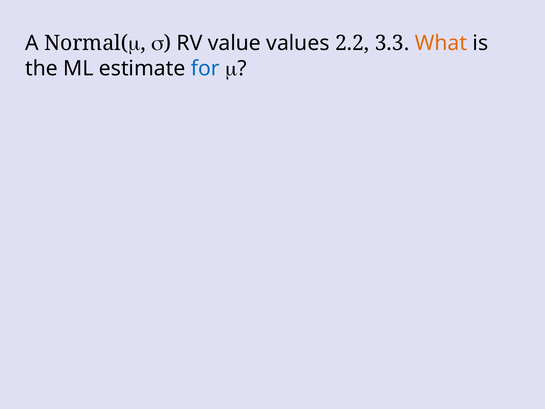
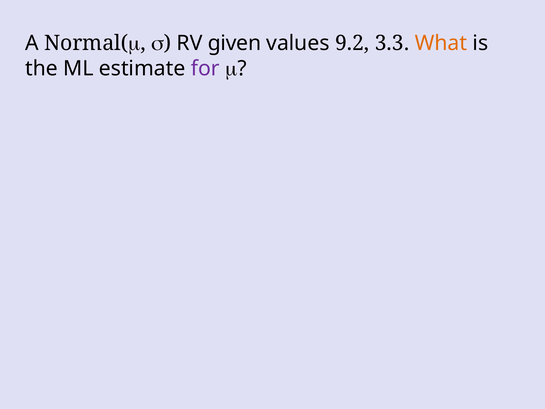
value: value -> given
2.2: 2.2 -> 9.2
for colour: blue -> purple
